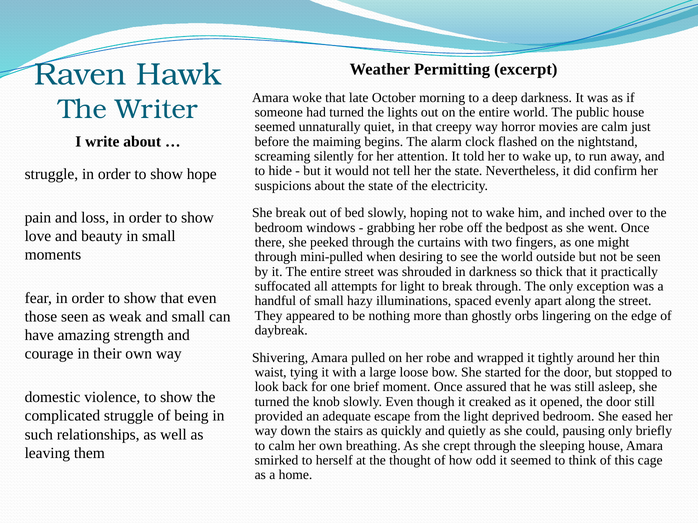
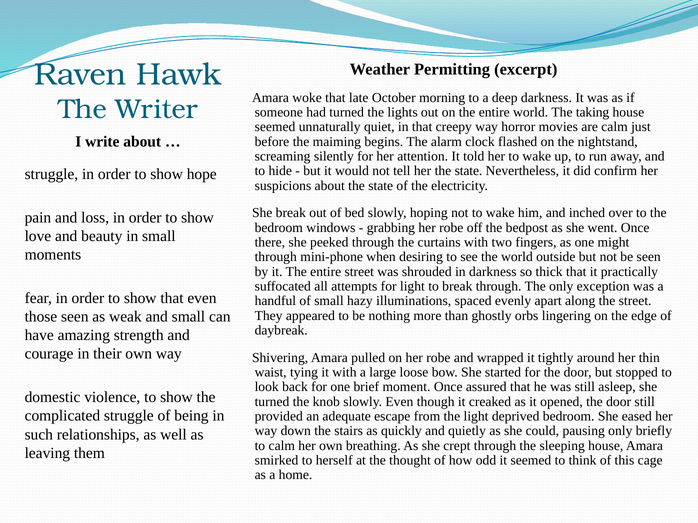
public: public -> taking
mini-pulled: mini-pulled -> mini-phone
